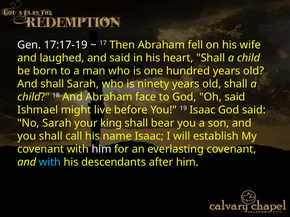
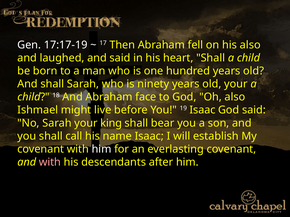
his wife: wife -> also
old shall: shall -> your
Oh said: said -> also
with at (50, 163) colour: light blue -> pink
